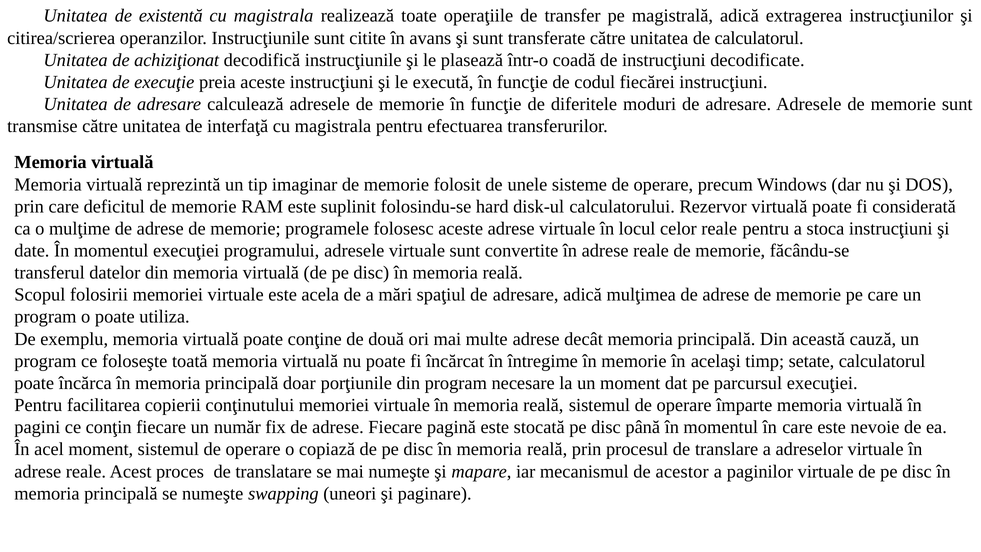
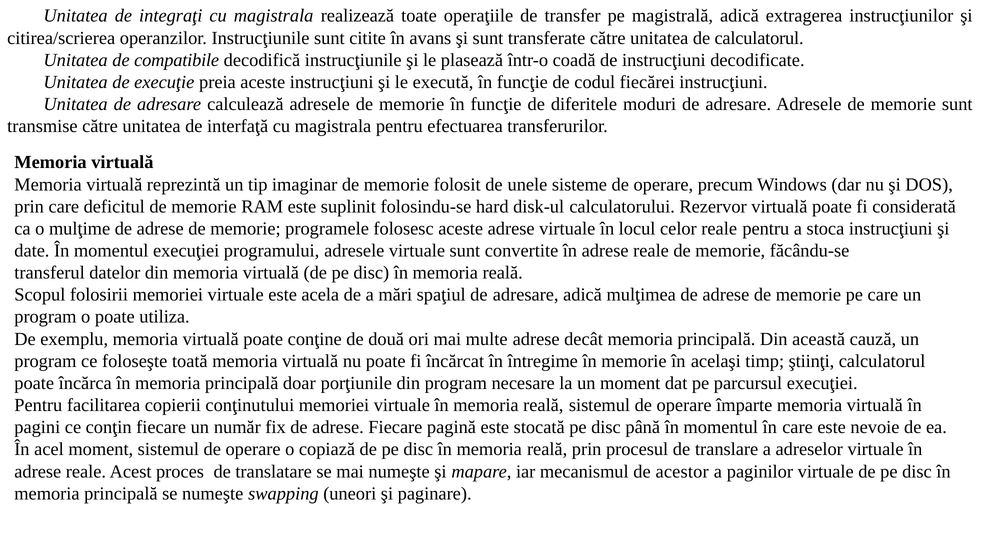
existentă: existentă -> integraţi
achiziţionat: achiziţionat -> compatibile
setate: setate -> ştiinţi
